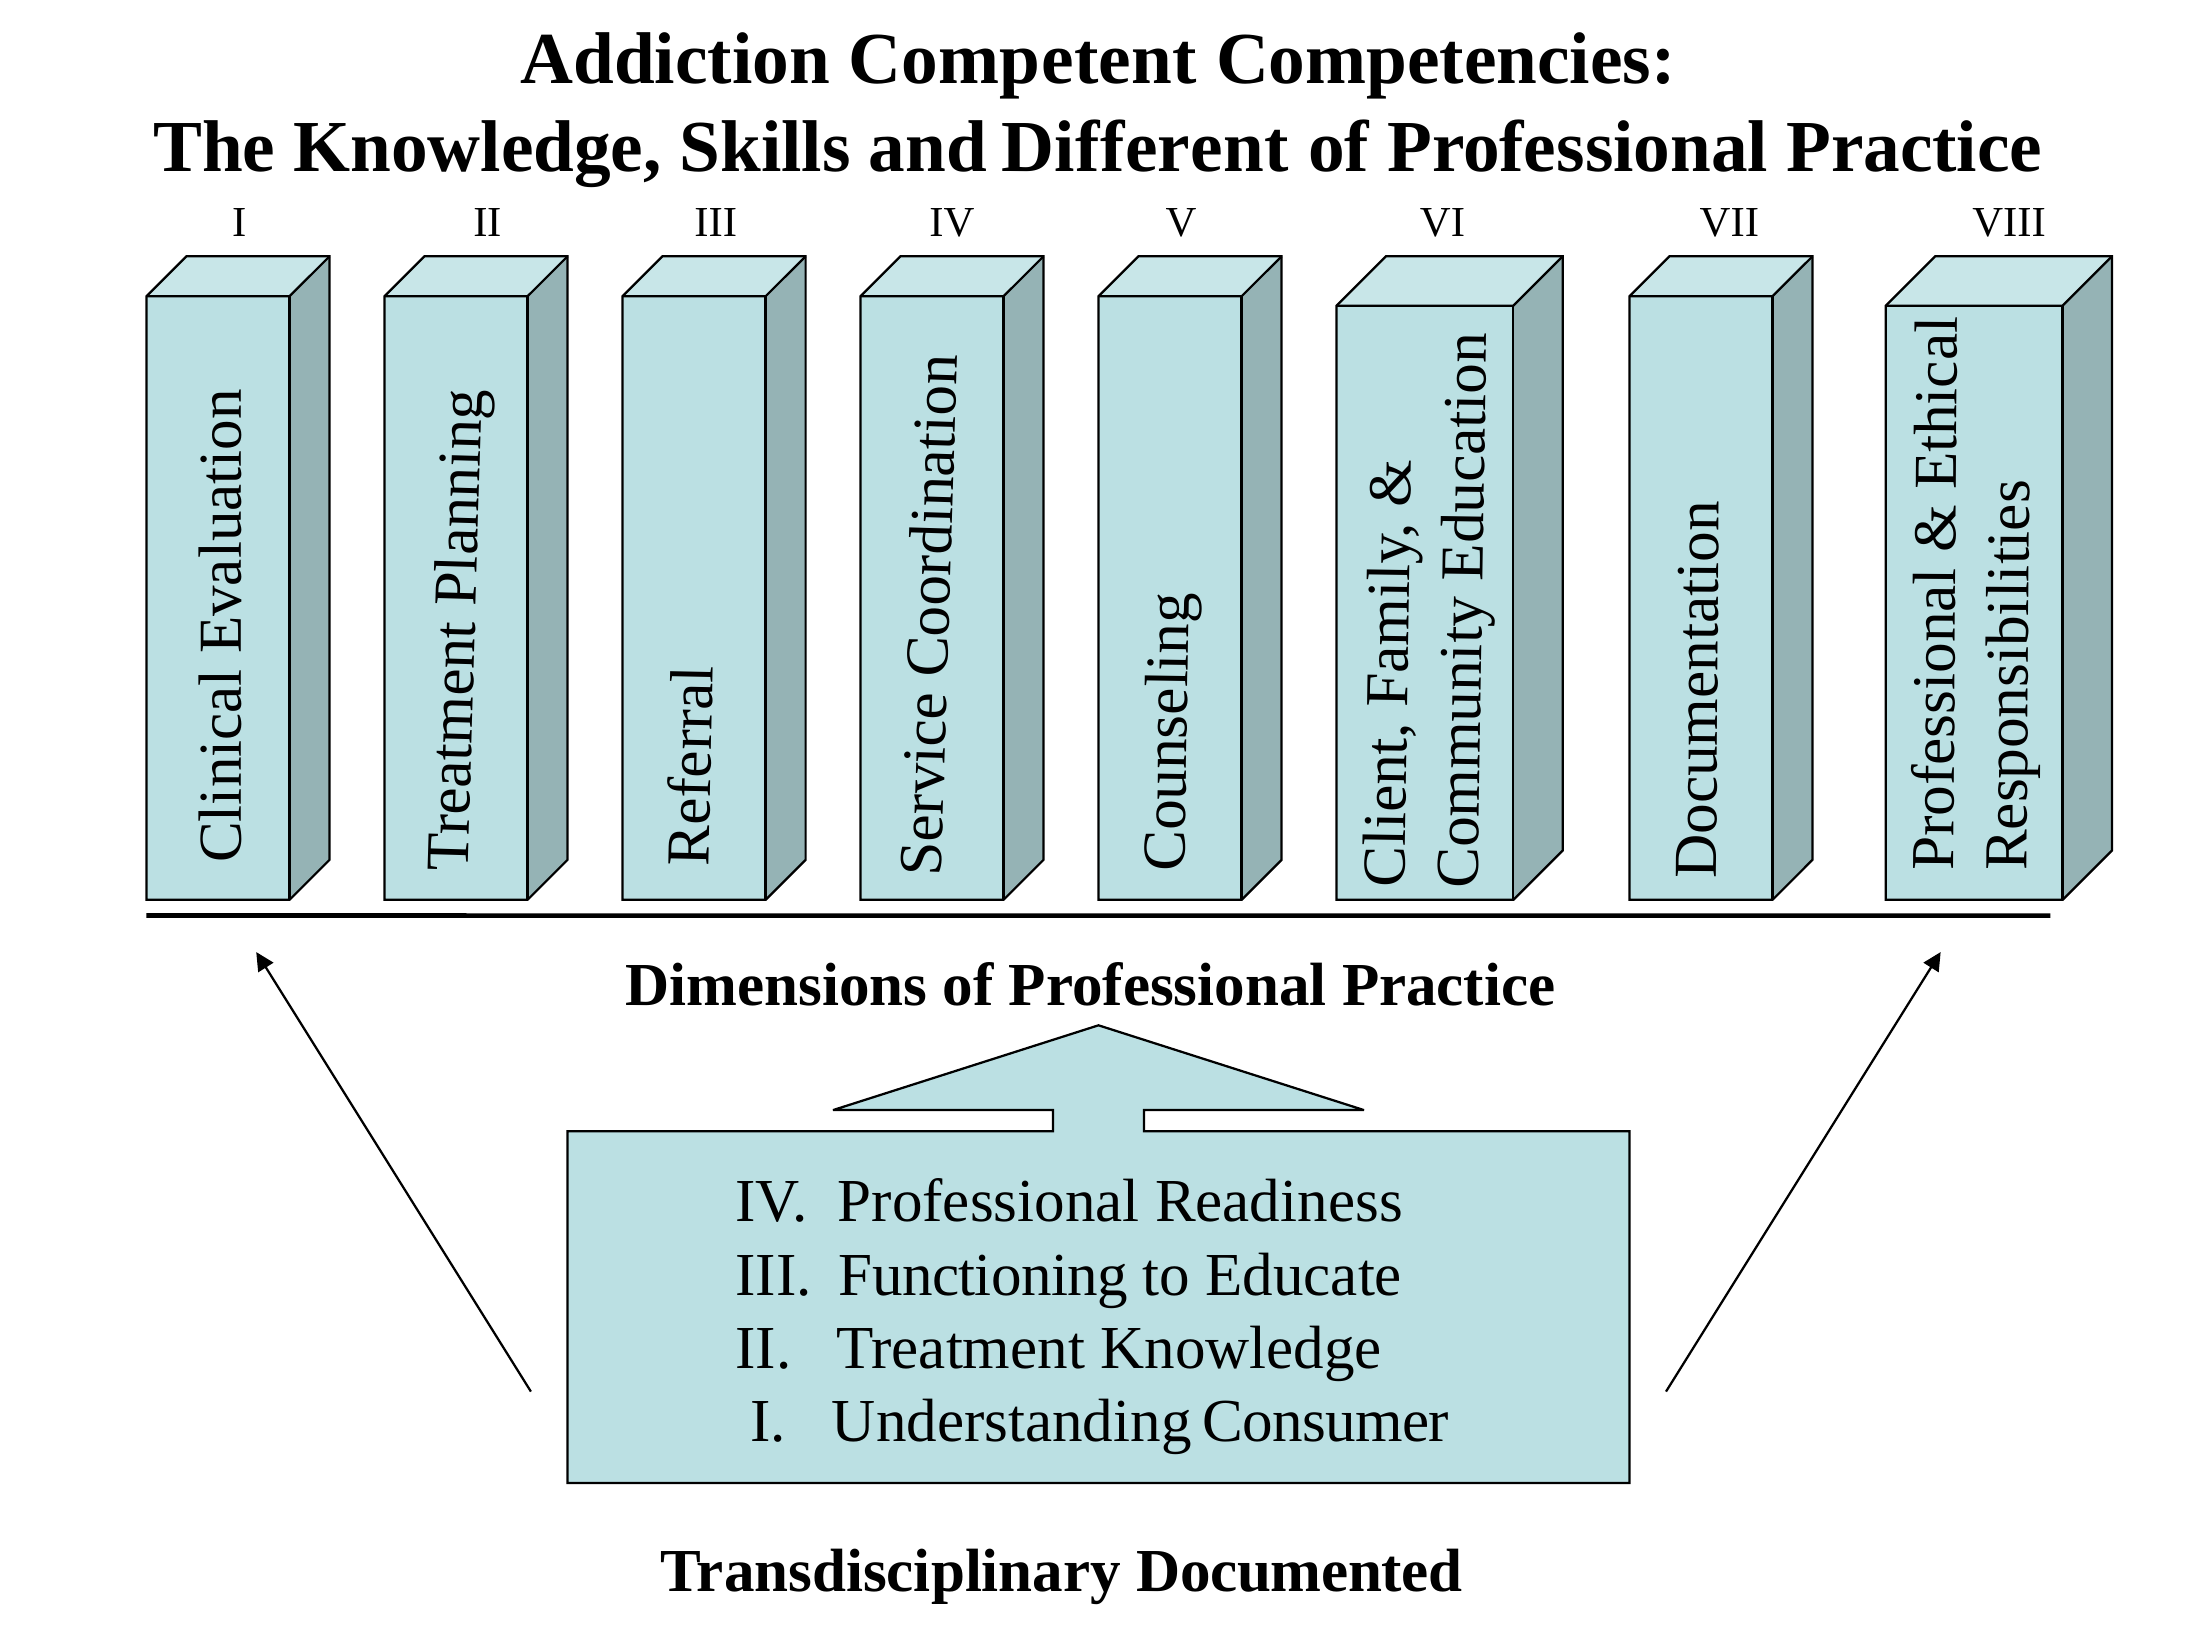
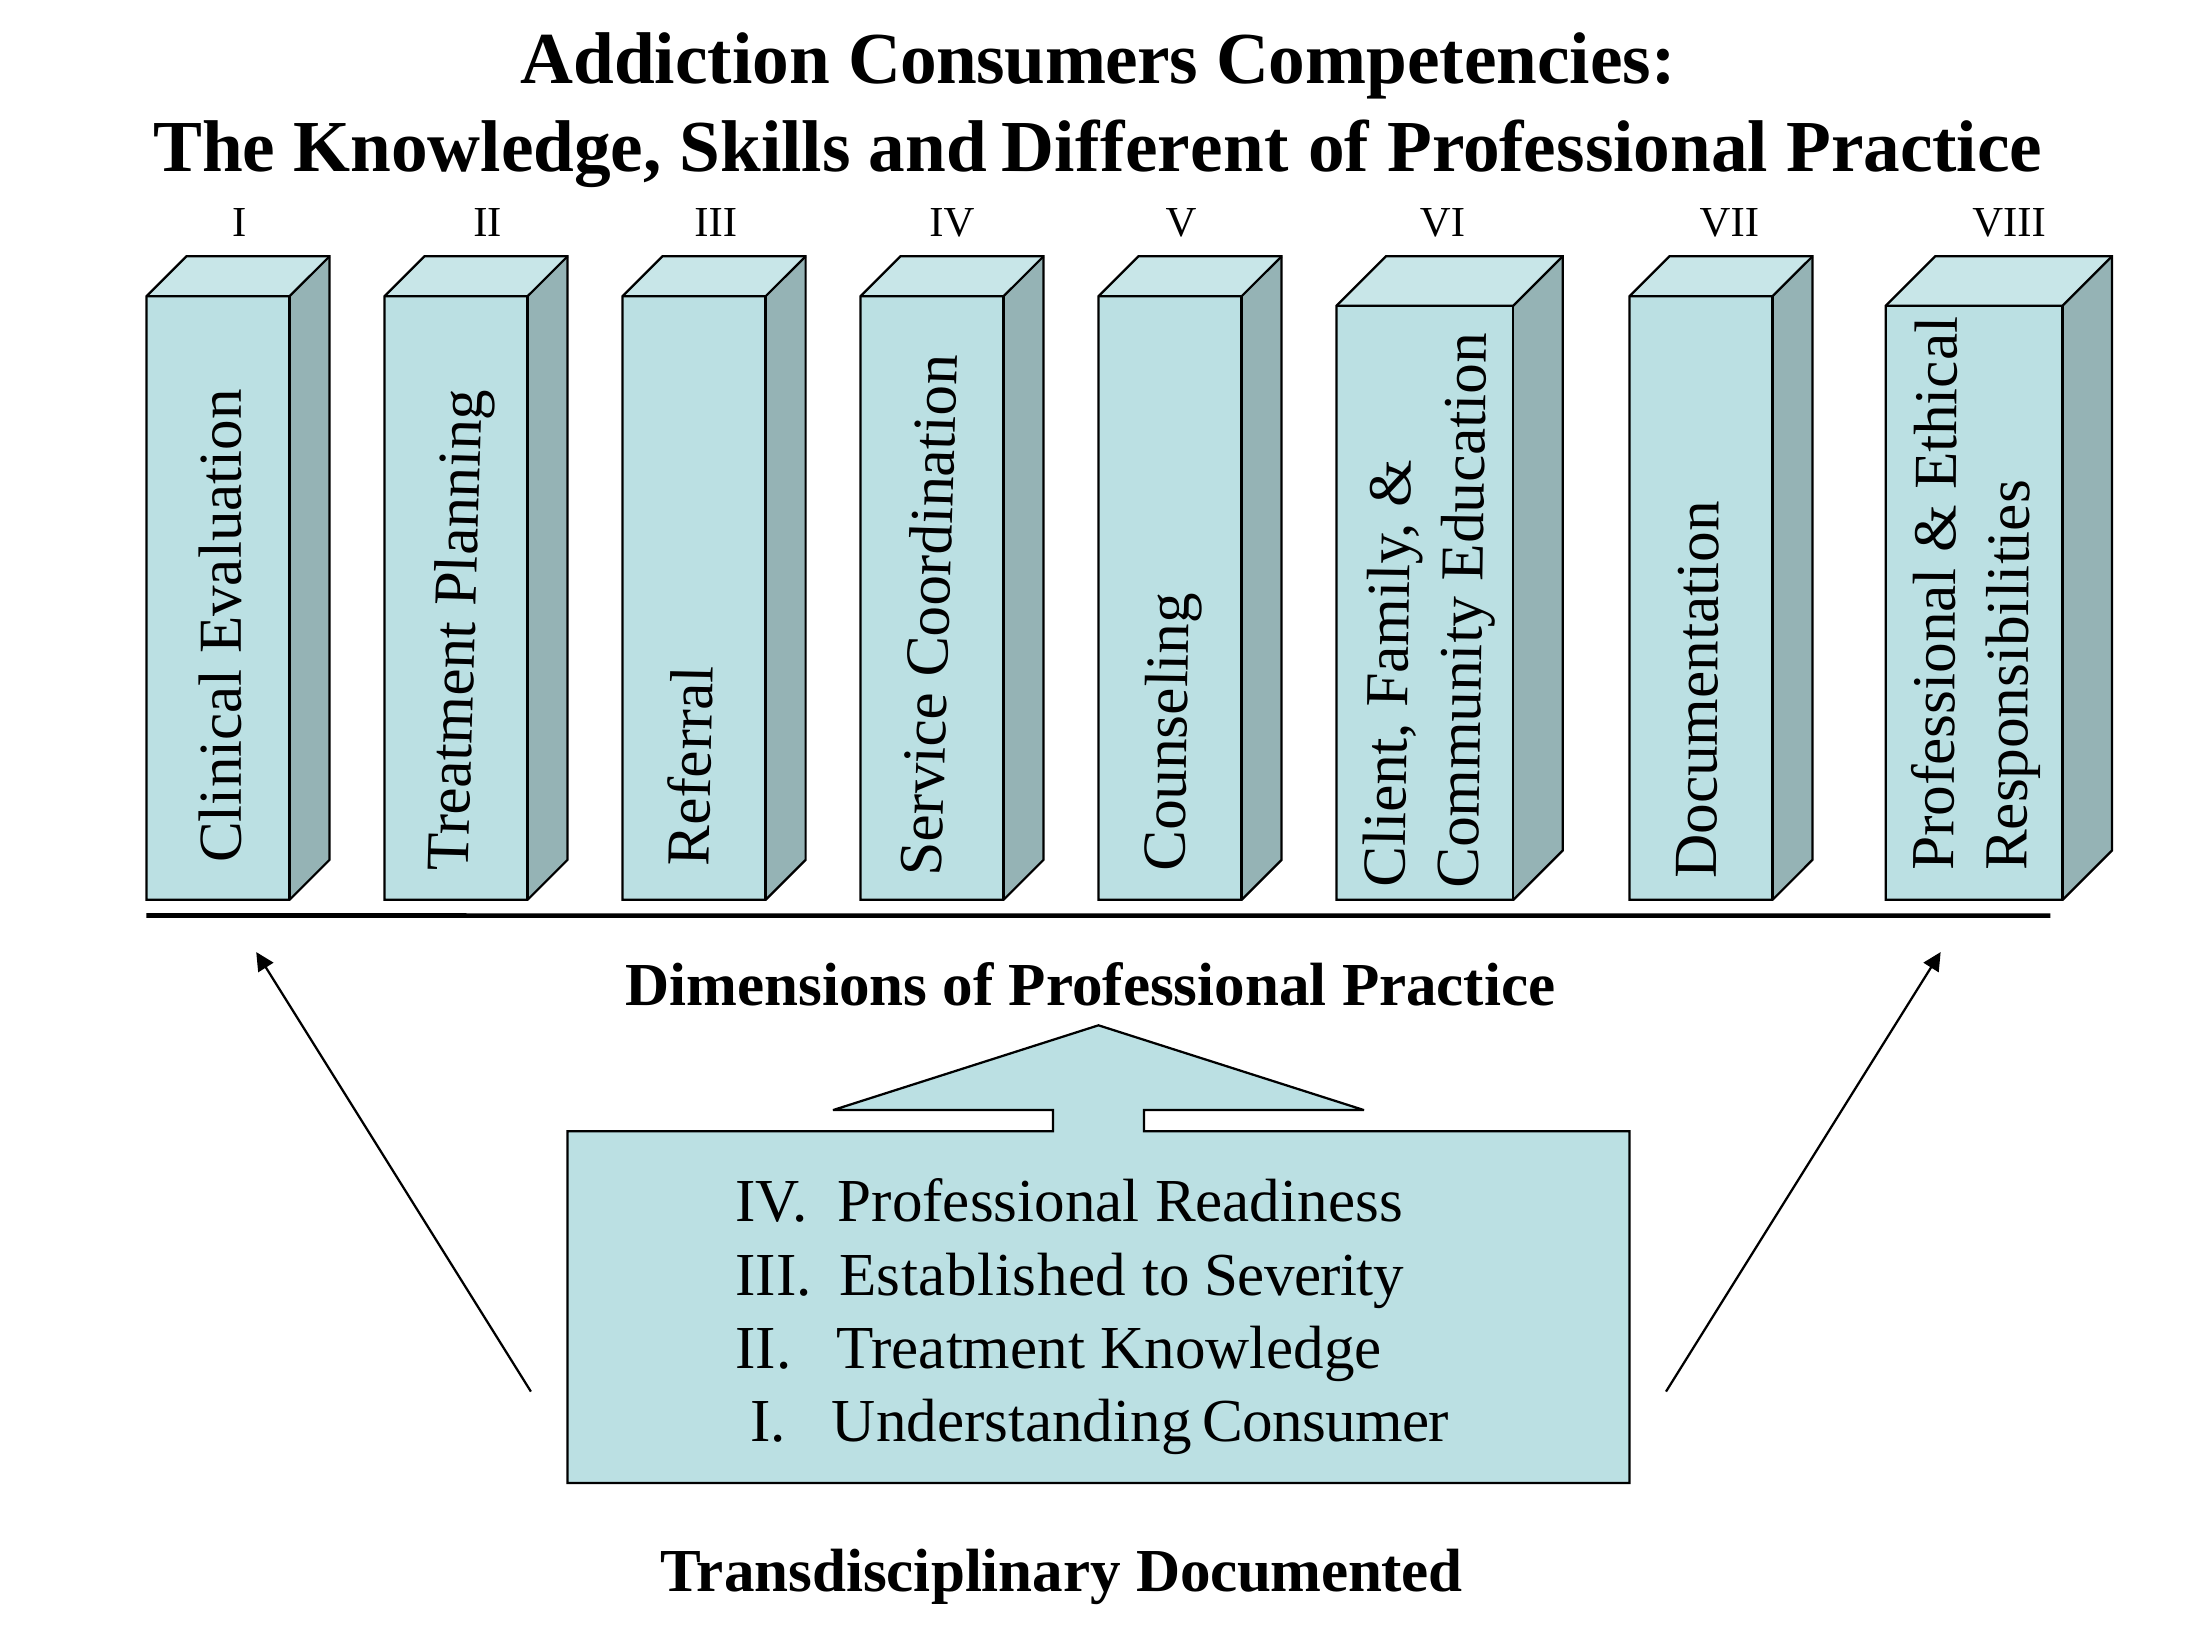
Competent: Competent -> Consumers
Functioning: Functioning -> Established
Educate: Educate -> Severity
